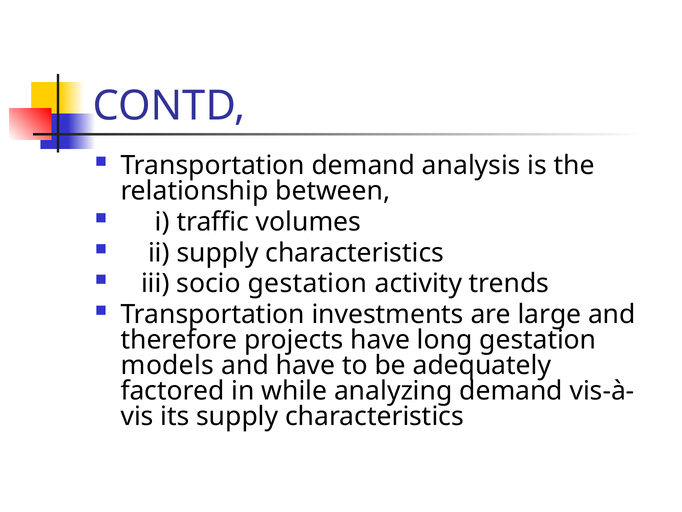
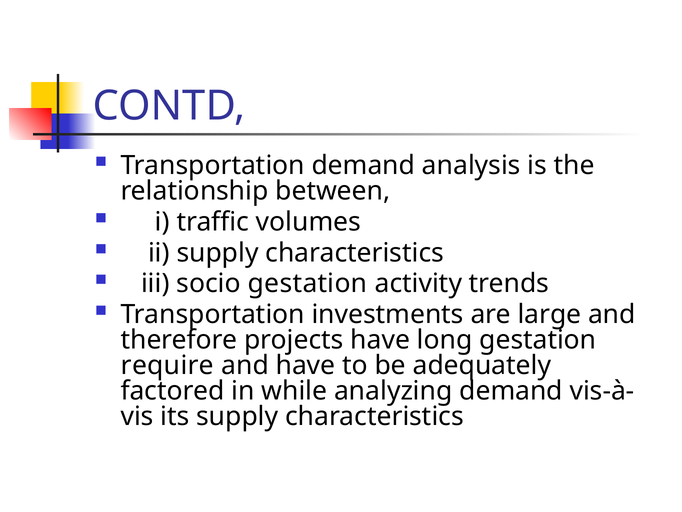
models: models -> require
